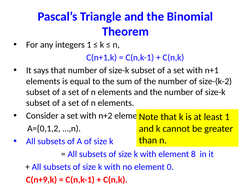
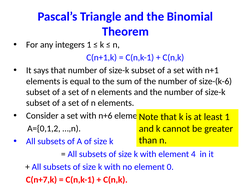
size-(k-2: size-(k-2 -> size-(k-6
n+2: n+2 -> n+6
8: 8 -> 4
C(n+9,k: C(n+9,k -> C(n+7,k
